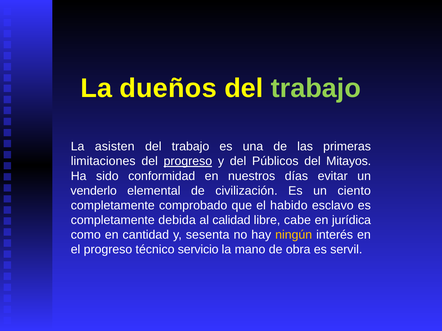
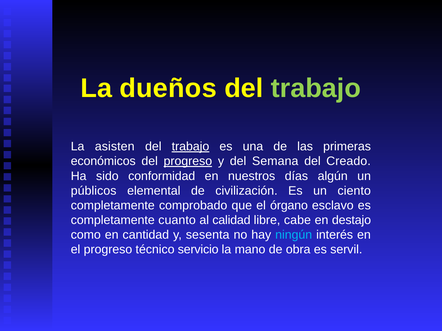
trabajo at (191, 147) underline: none -> present
limitaciones: limitaciones -> económicos
Públicos: Públicos -> Semana
Mitayos: Mitayos -> Creado
evitar: evitar -> algún
venderlo: venderlo -> públicos
habido: habido -> órgano
debida: debida -> cuanto
jurídica: jurídica -> destajo
ningún colour: yellow -> light blue
